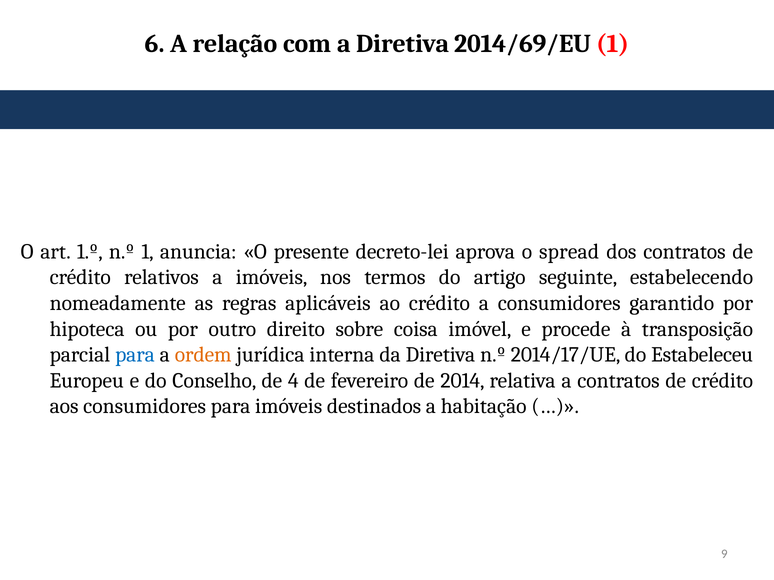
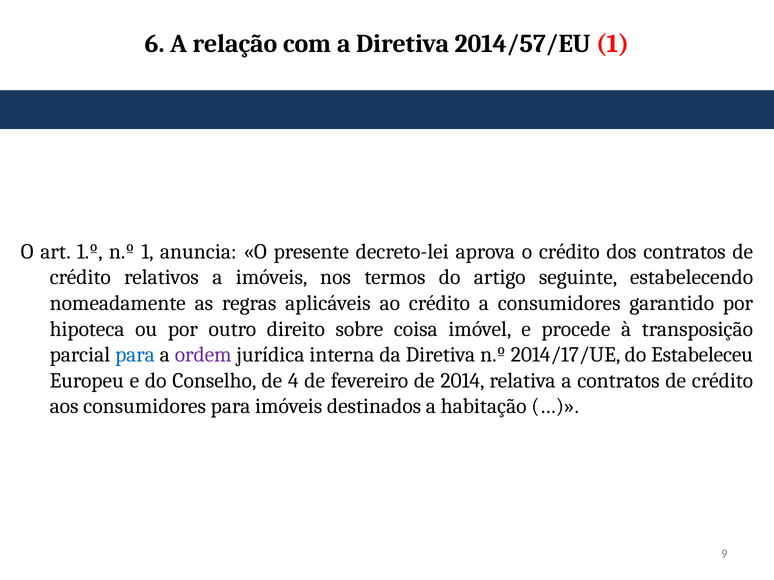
2014/69/EU: 2014/69/EU -> 2014/57/EU
o spread: spread -> crédito
ordem colour: orange -> purple
